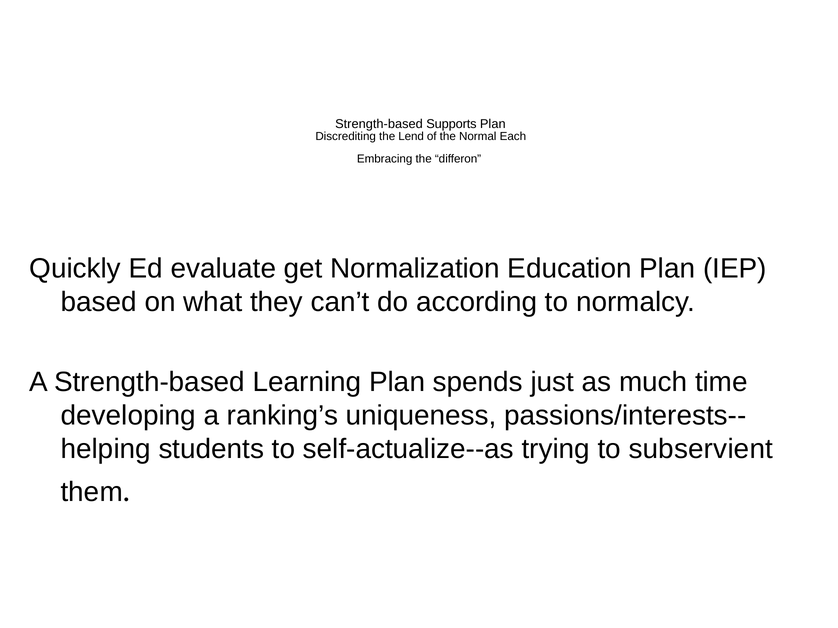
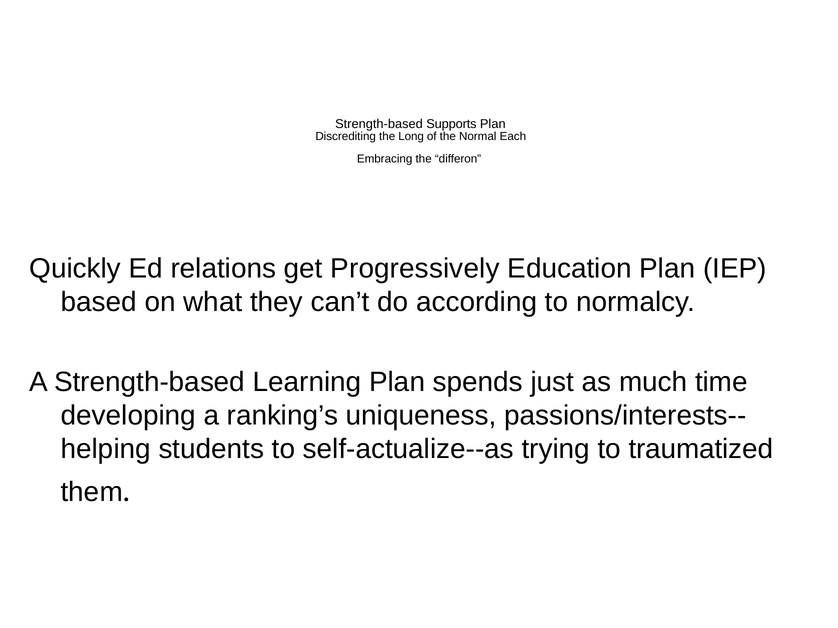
Lend: Lend -> Long
evaluate: evaluate -> relations
Normalization: Normalization -> Progressively
subservient: subservient -> traumatized
